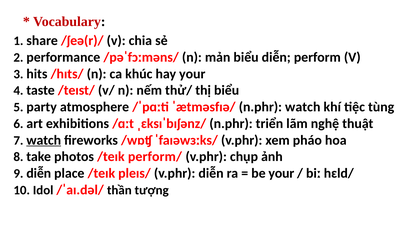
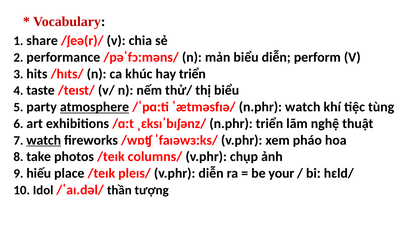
hay your: your -> triển
atmosphere underline: none -> present
perform/: perform/ -> columns/
9 diễn: diễn -> hiếu
